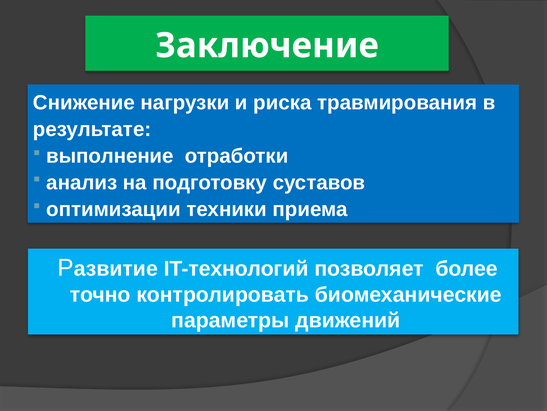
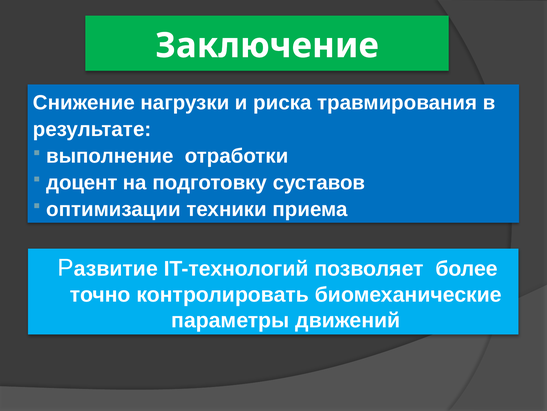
анализ: анализ -> доцент
